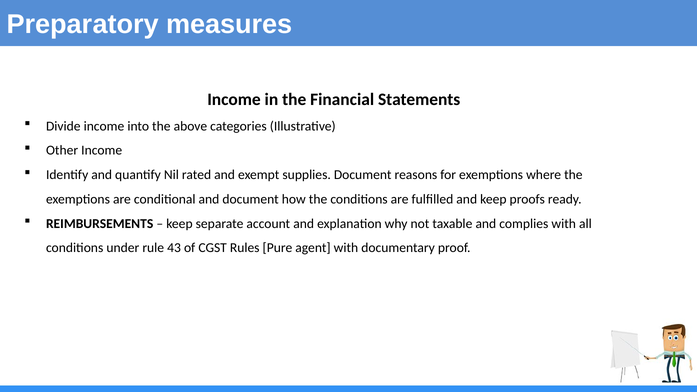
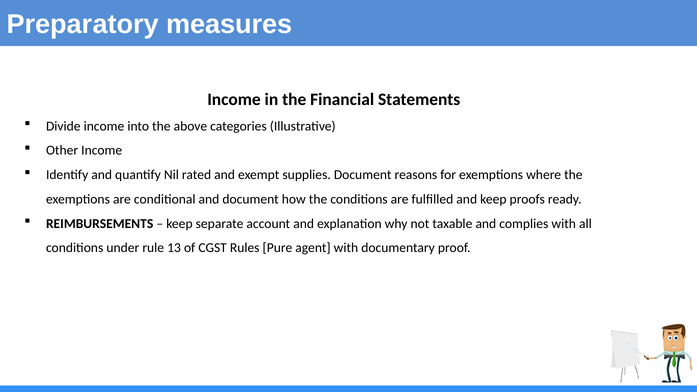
43: 43 -> 13
